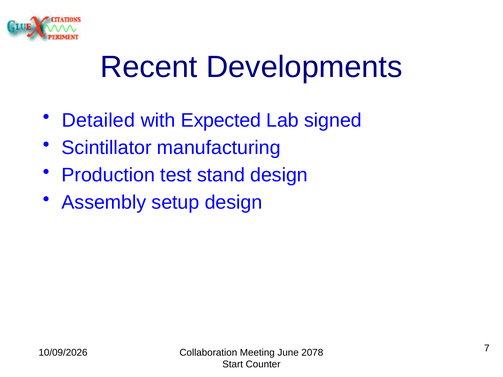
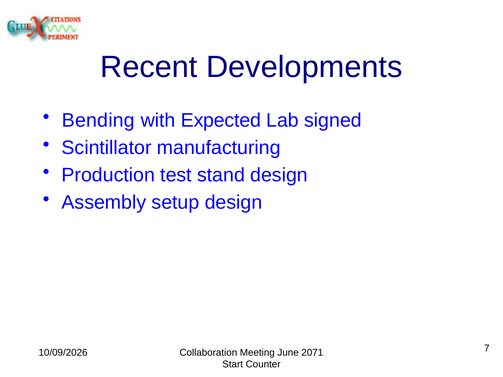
Detailed: Detailed -> Bending
2078: 2078 -> 2071
